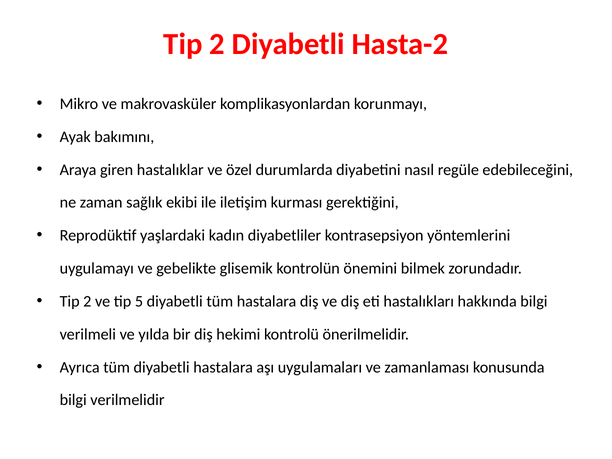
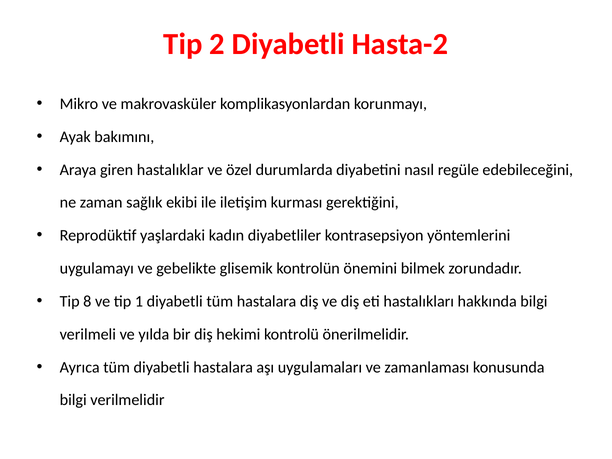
2 at (87, 301): 2 -> 8
5: 5 -> 1
